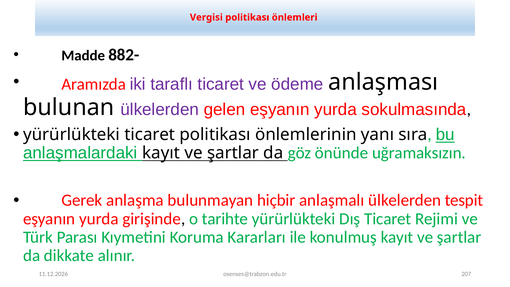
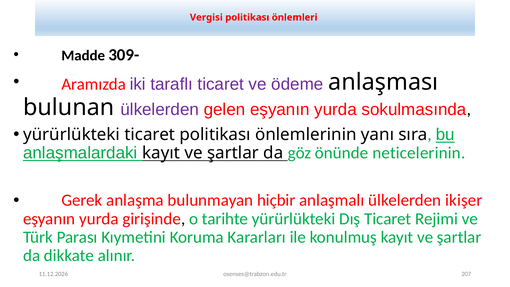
882-: 882- -> 309-
uğramaksızın: uğramaksızın -> neticelerinin
tespit: tespit -> ikişer
